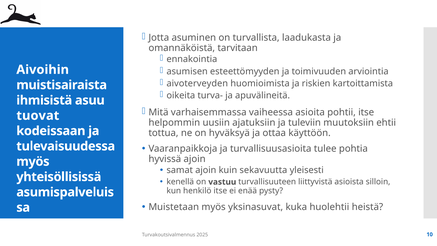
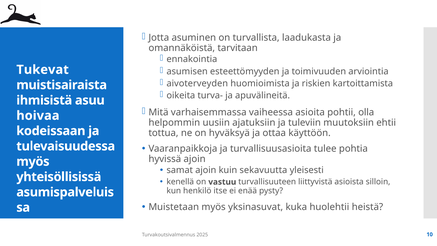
Aivoihin: Aivoihin -> Tukevat
pohtii itse: itse -> olla
tuovat: tuovat -> hoivaa
